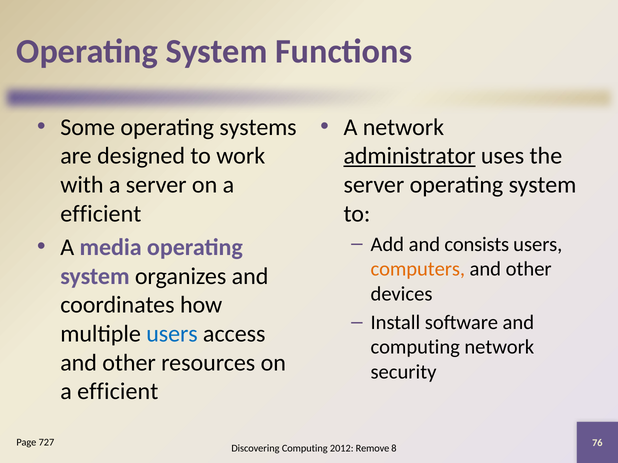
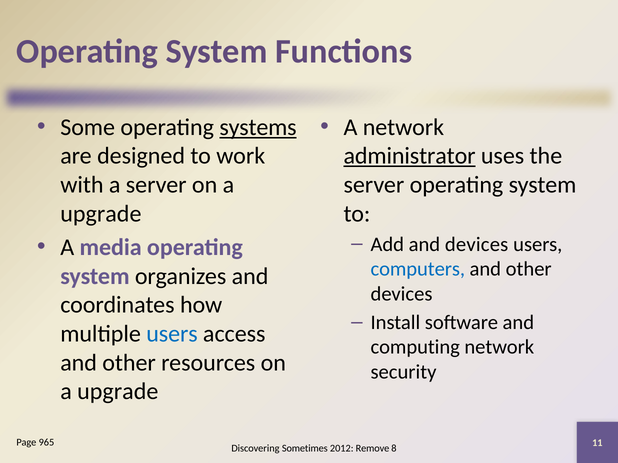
systems underline: none -> present
efficient at (101, 214): efficient -> upgrade
and consists: consists -> devices
computers colour: orange -> blue
efficient at (118, 392): efficient -> upgrade
727: 727 -> 965
Discovering Computing: Computing -> Sometimes
76: 76 -> 11
